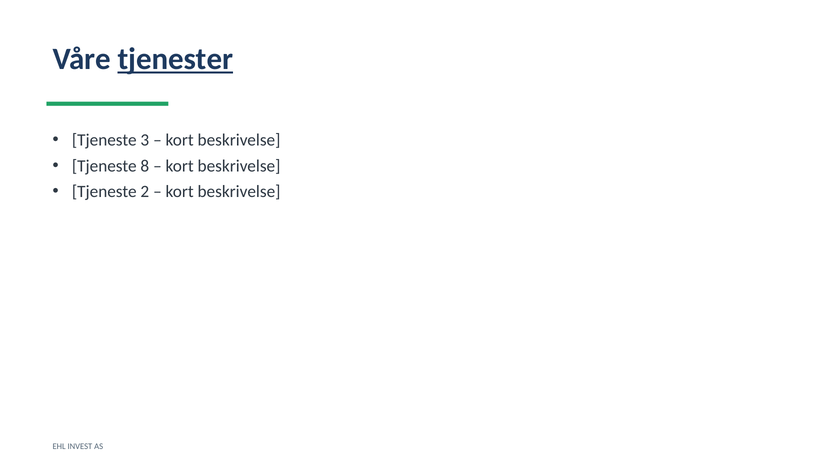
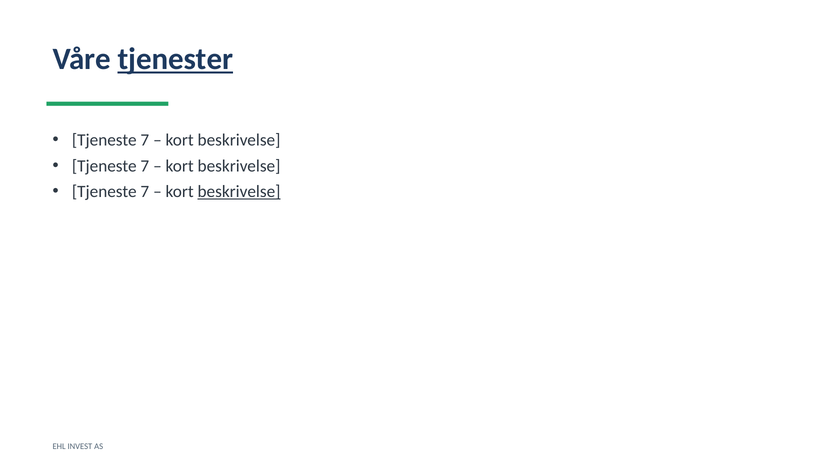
3 at (145, 140): 3 -> 7
8 at (145, 166): 8 -> 7
2 at (145, 192): 2 -> 7
beskrivelse at (239, 192) underline: none -> present
